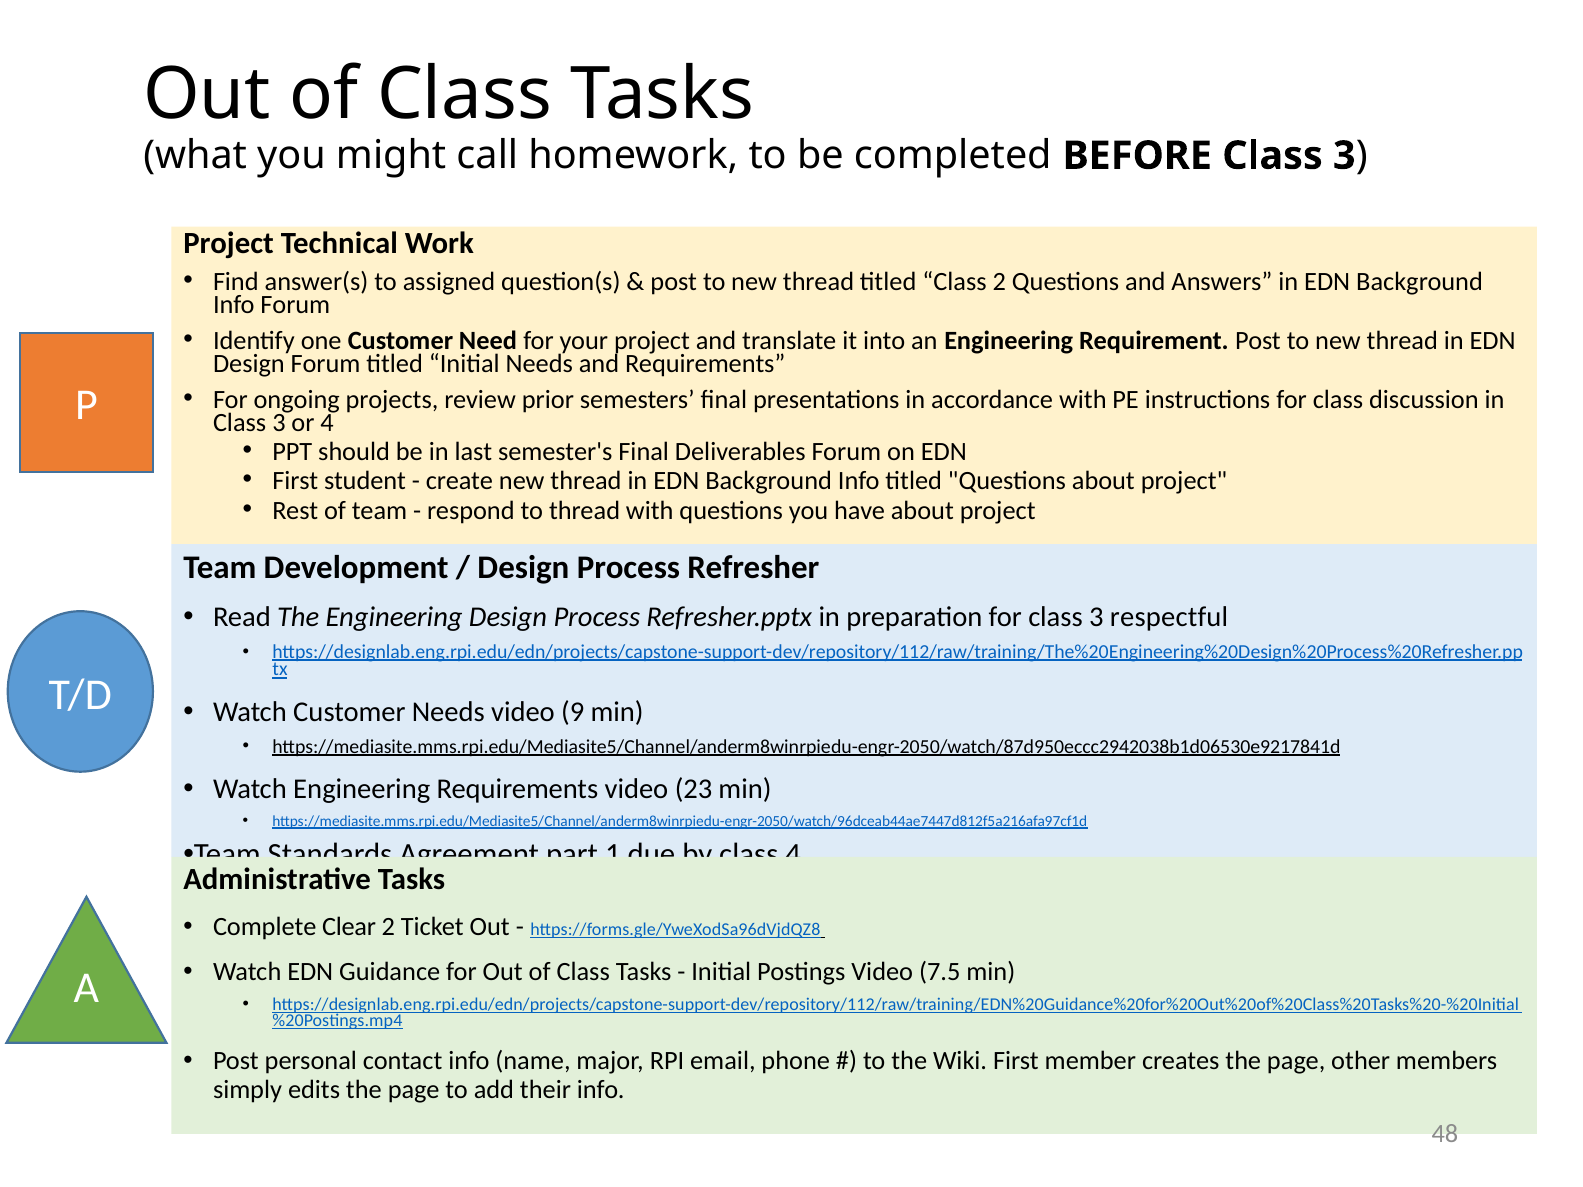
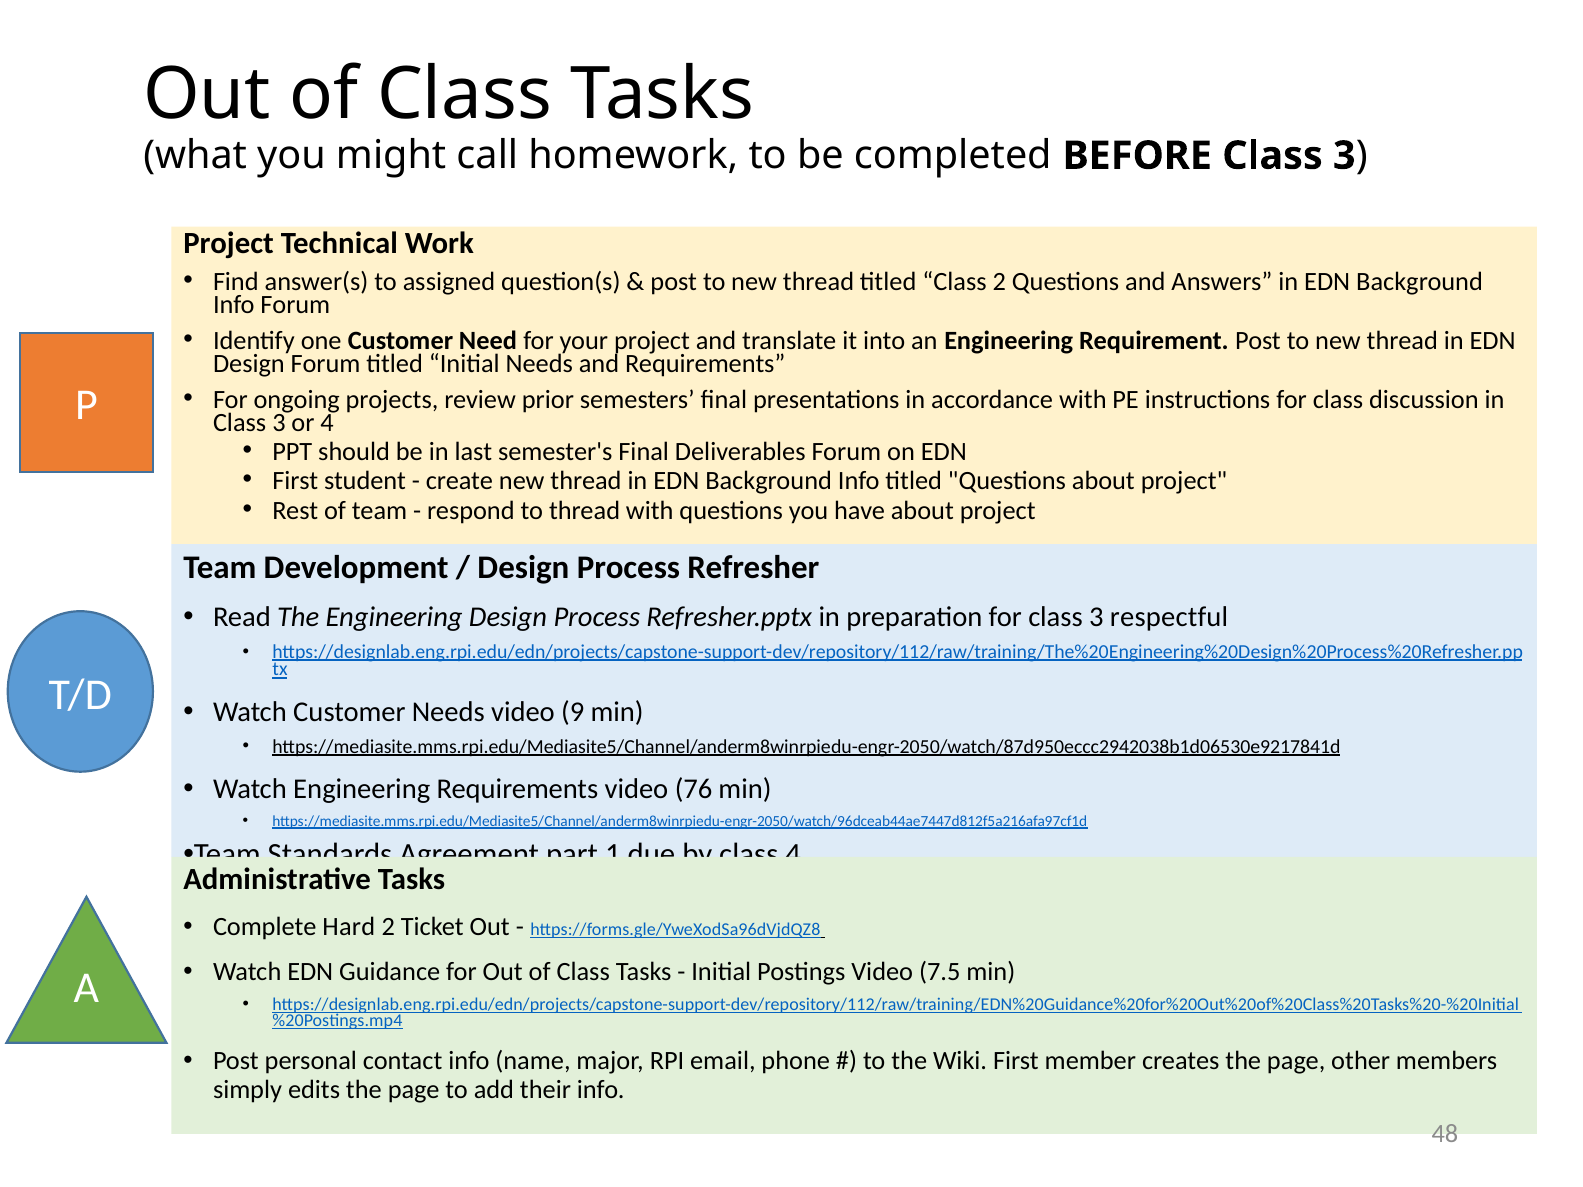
23: 23 -> 76
Clear: Clear -> Hard
